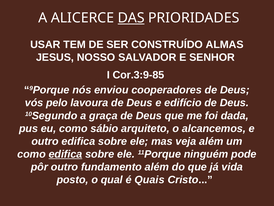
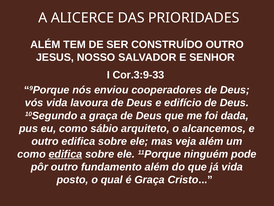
DAS underline: present -> none
USAR at (45, 44): USAR -> ALÉM
CONSTRUÍDO ALMAS: ALMAS -> OUTRO
Cor.3:9-85: Cor.3:9-85 -> Cor.3:9-33
vós pelo: pelo -> vida
é Quais: Quais -> Graça
